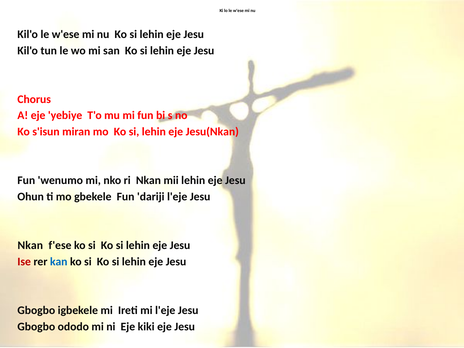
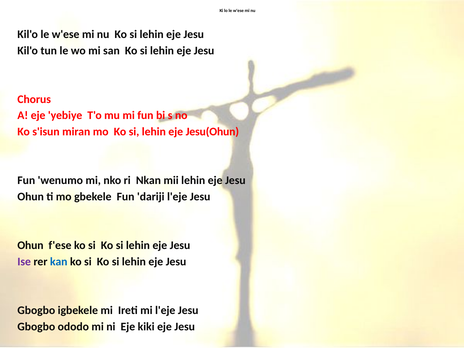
Jesu(Nkan: Jesu(Nkan -> Jesu(Ohun
Nkan at (30, 245): Nkan -> Ohun
Ise colour: red -> purple
